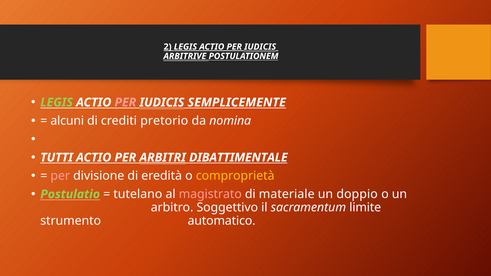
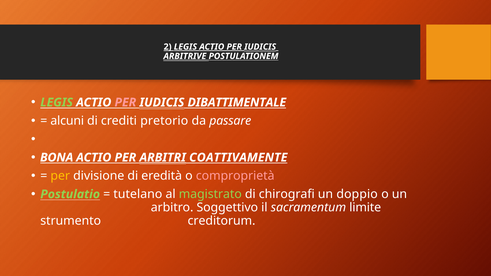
SEMPLICEMENTE: SEMPLICEMENTE -> DIBATTIMENTALE
nomina: nomina -> passare
TUTTI: TUTTI -> BONA
DIBATTIMENTALE: DIBATTIMENTALE -> COATTIVAMENTE
per at (60, 176) colour: pink -> yellow
comproprietà colour: yellow -> pink
magistrato colour: pink -> light green
materiale: materiale -> chirografi
automatico: automatico -> creditorum
